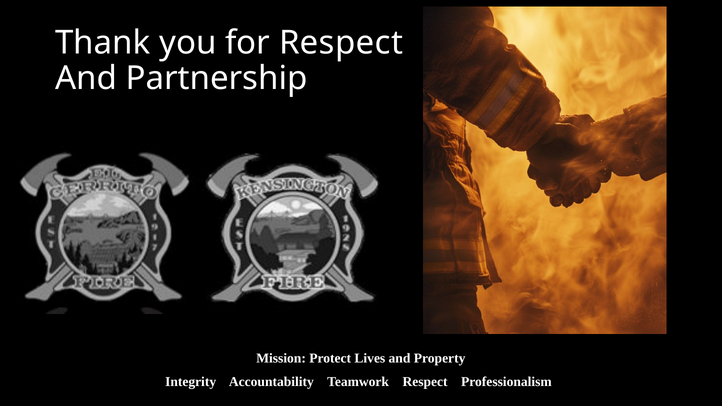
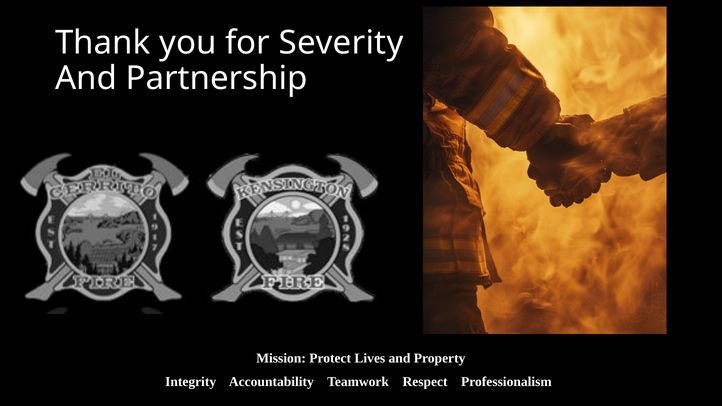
for Respect: Respect -> Severity
